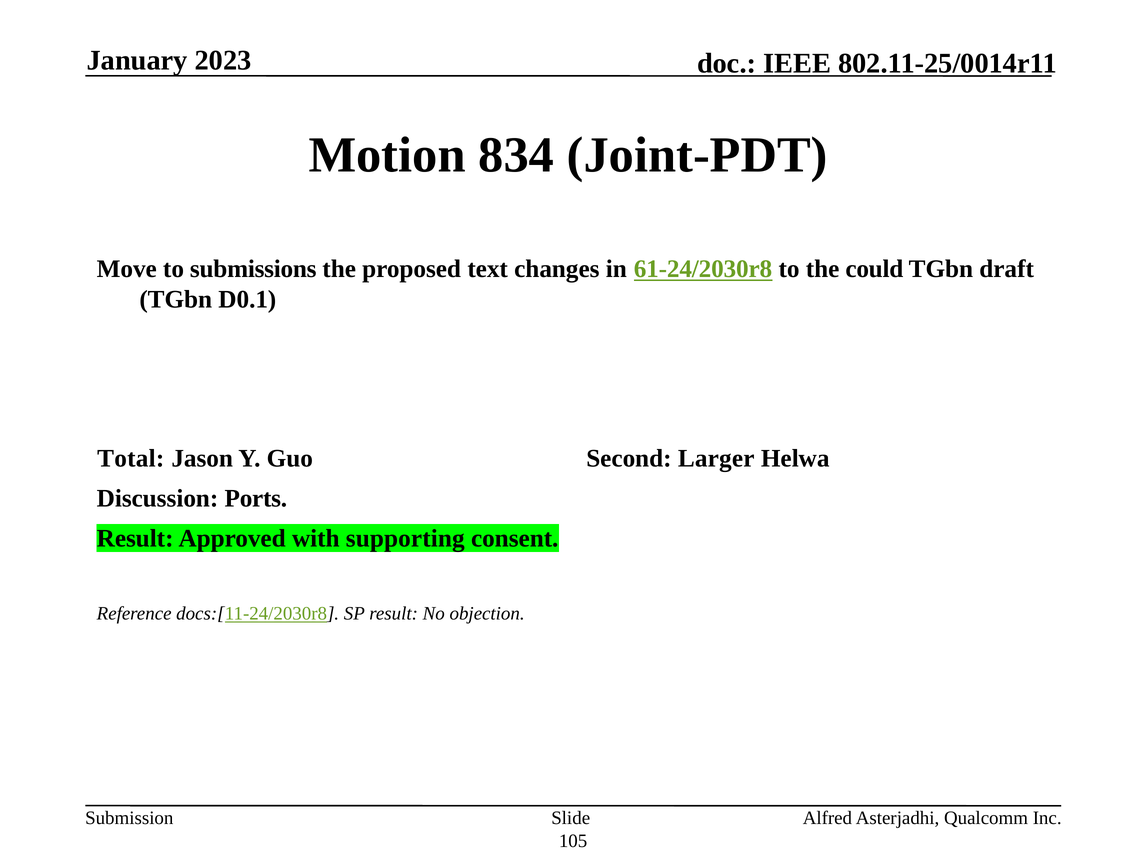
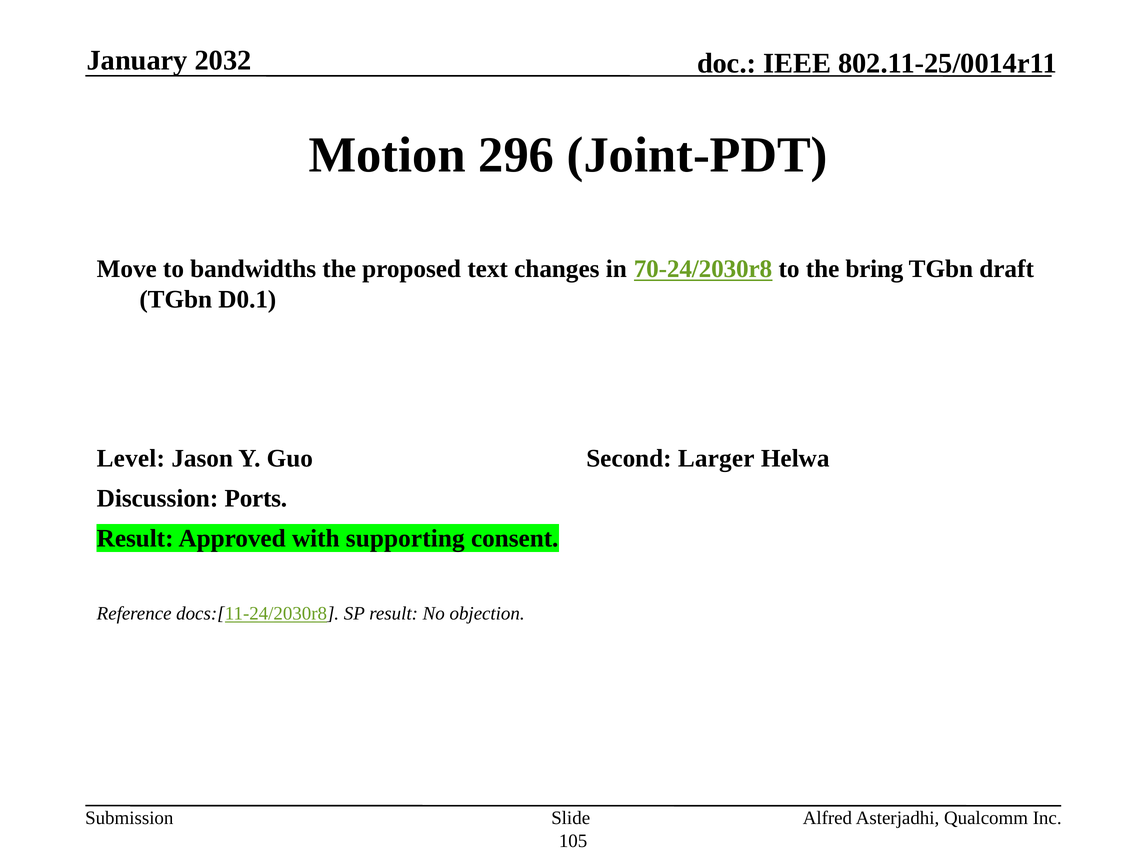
2023: 2023 -> 2032
834: 834 -> 296
submissions: submissions -> bandwidths
61-24/2030r8: 61-24/2030r8 -> 70-24/2030r8
could: could -> bring
Total: Total -> Level
